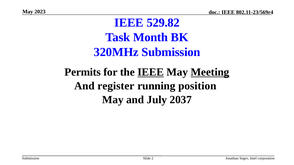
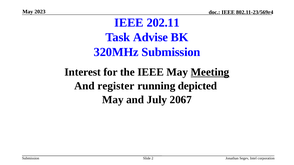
529.82: 529.82 -> 202.11
Month: Month -> Advise
Permits: Permits -> Interest
IEEE at (151, 72) underline: present -> none
position: position -> depicted
2037: 2037 -> 2067
